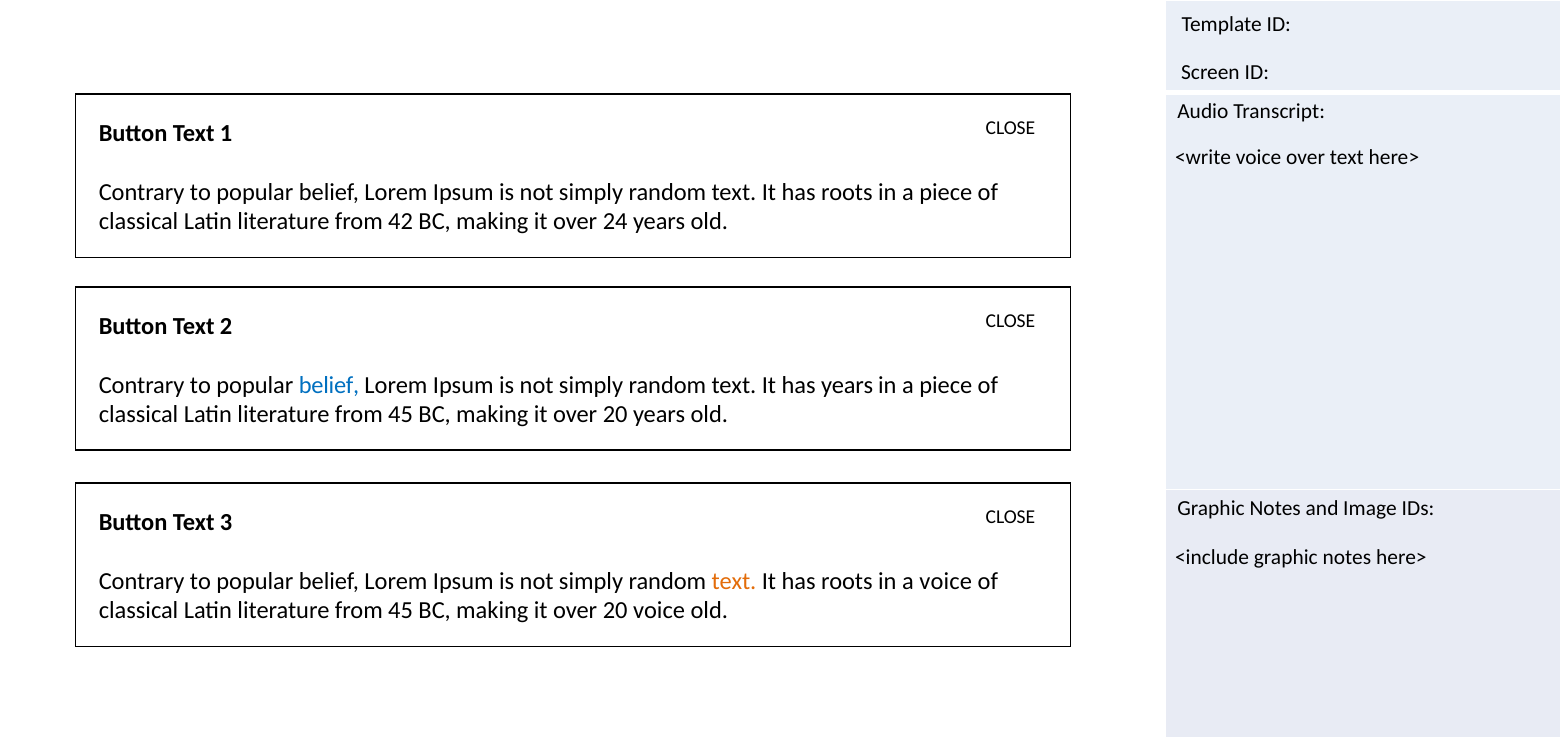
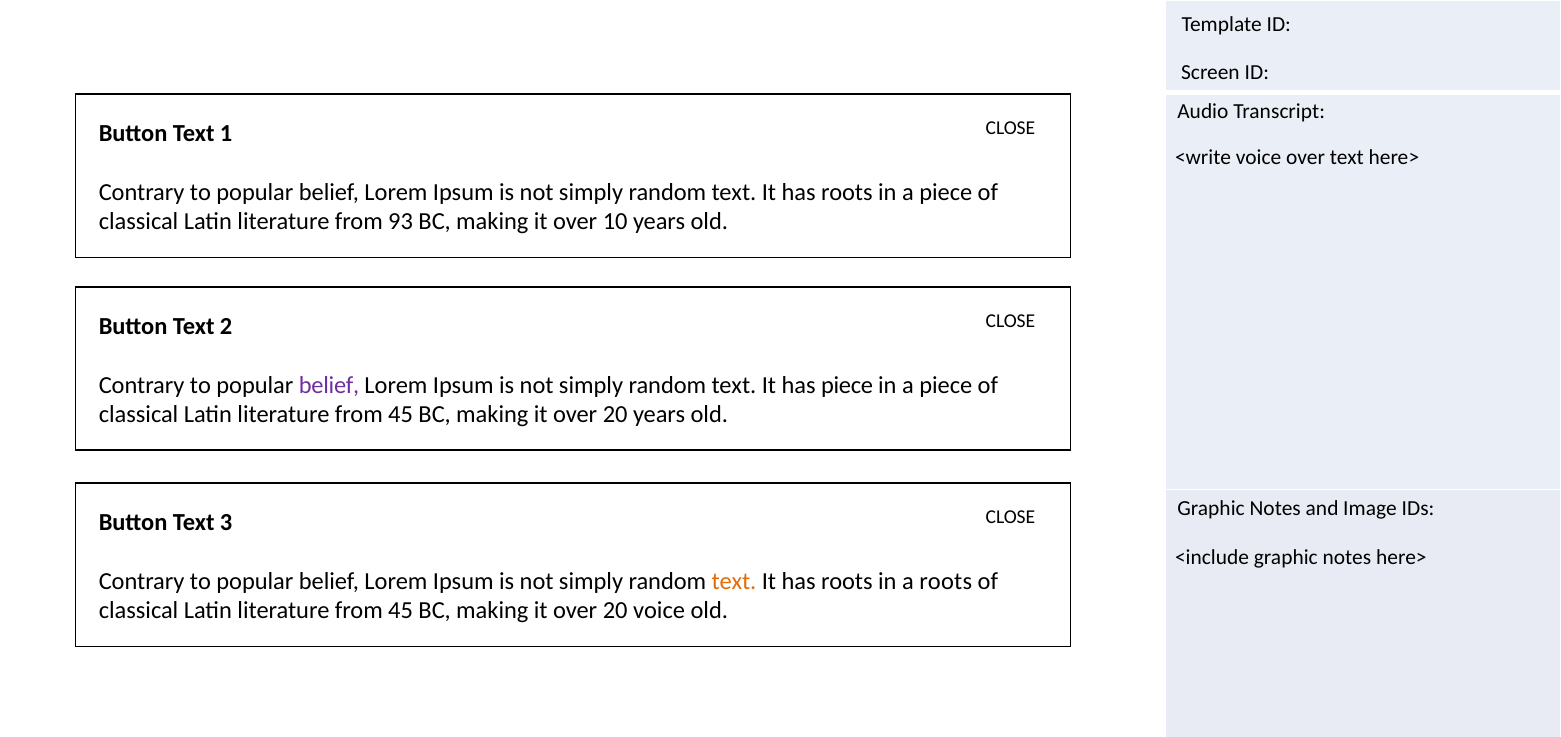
42: 42 -> 93
24: 24 -> 10
belief at (329, 385) colour: blue -> purple
has years: years -> piece
a voice: voice -> roots
